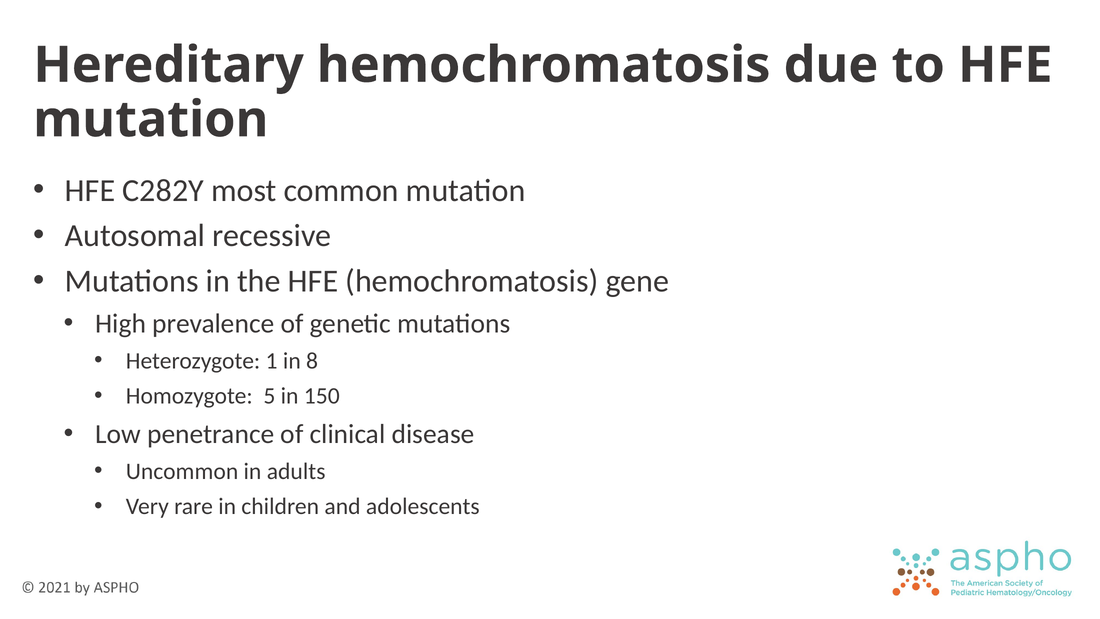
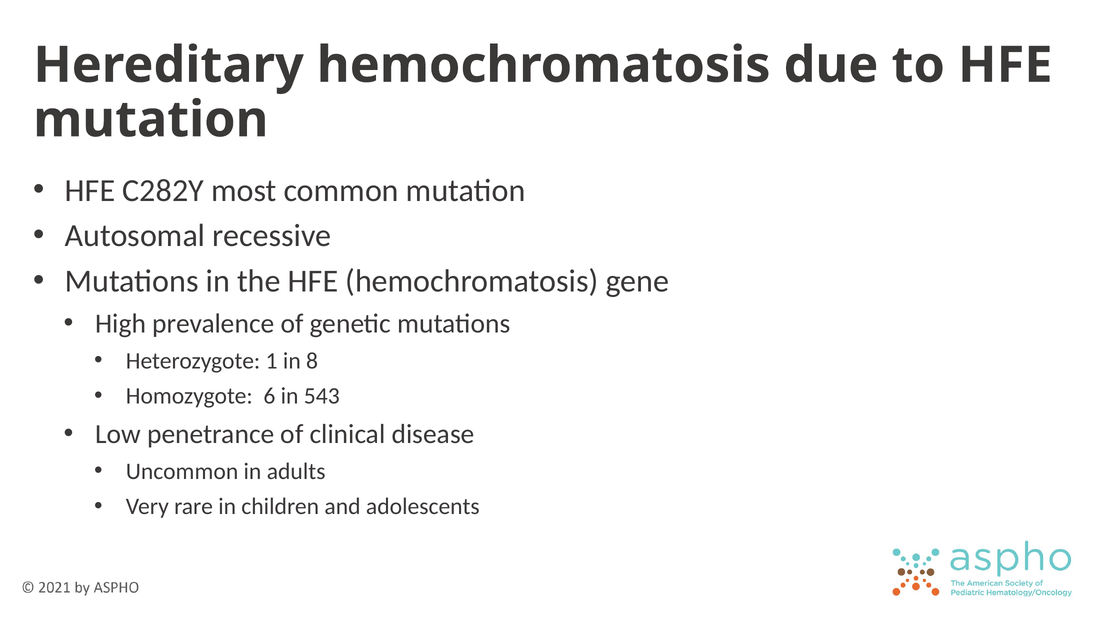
5: 5 -> 6
150: 150 -> 543
